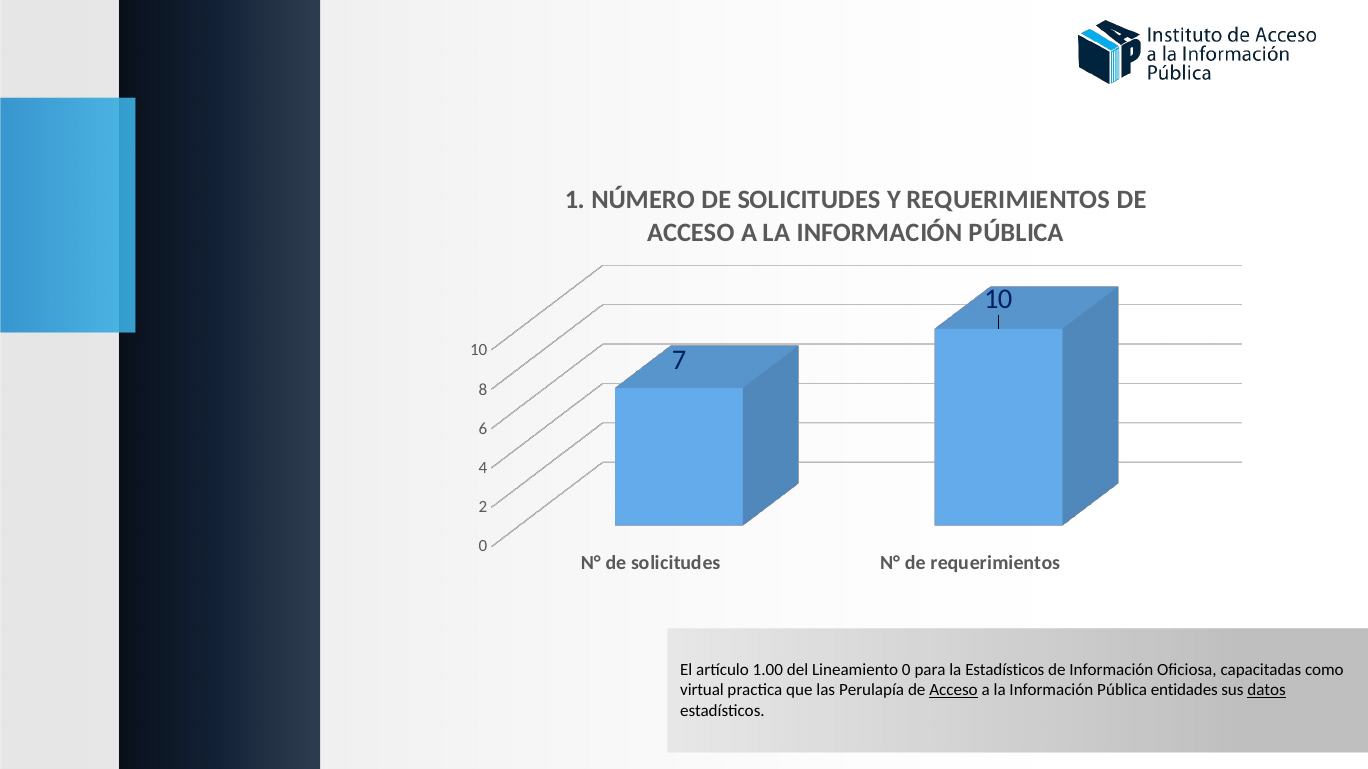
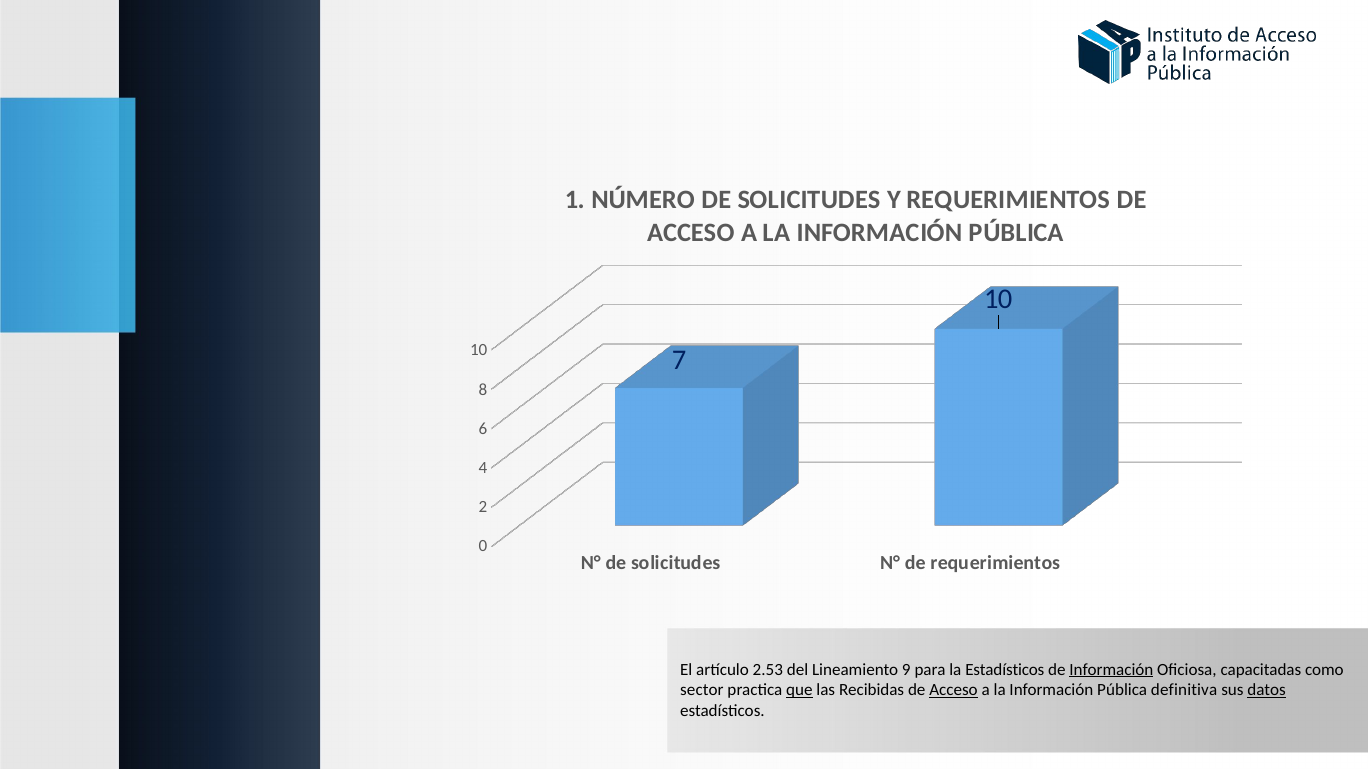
1.00: 1.00 -> 2.53
Lineamiento 0: 0 -> 9
Información at (1111, 670) underline: none -> present
virtual: virtual -> sector
que underline: none -> present
Perulapía: Perulapía -> Recibidas
entidades: entidades -> definitiva
